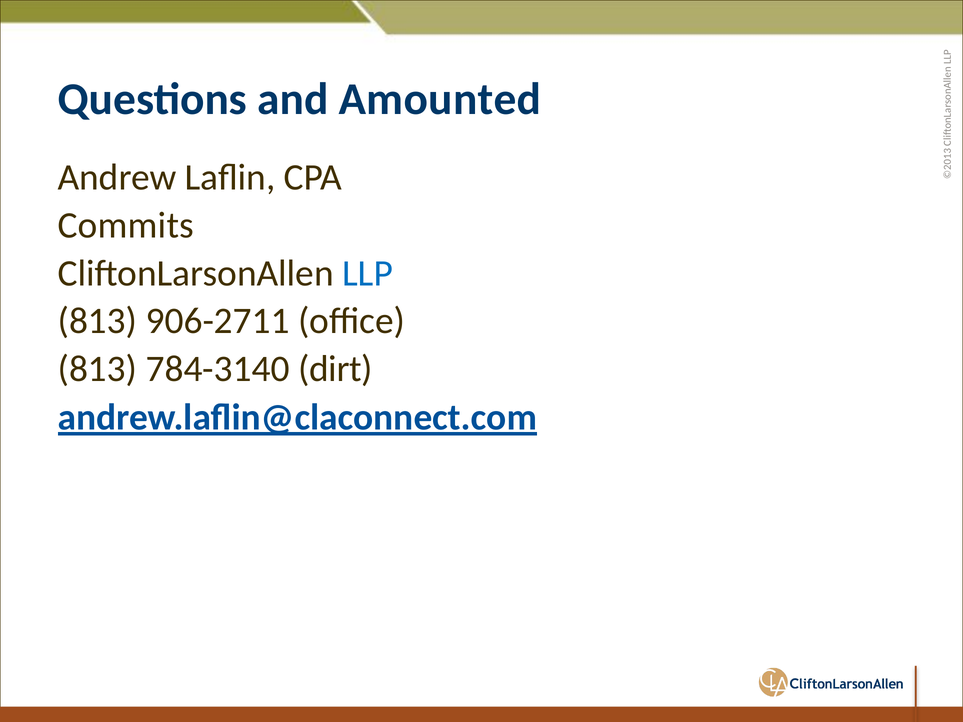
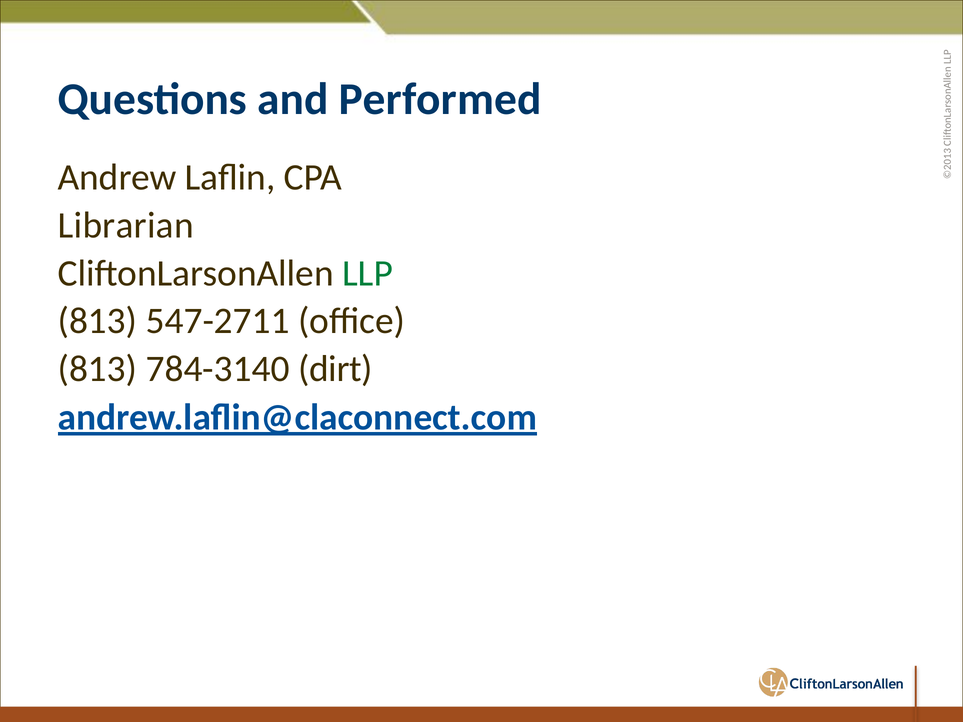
Amounted: Amounted -> Performed
Commits: Commits -> Librarian
LLP colour: blue -> green
906-2711: 906-2711 -> 547-2711
